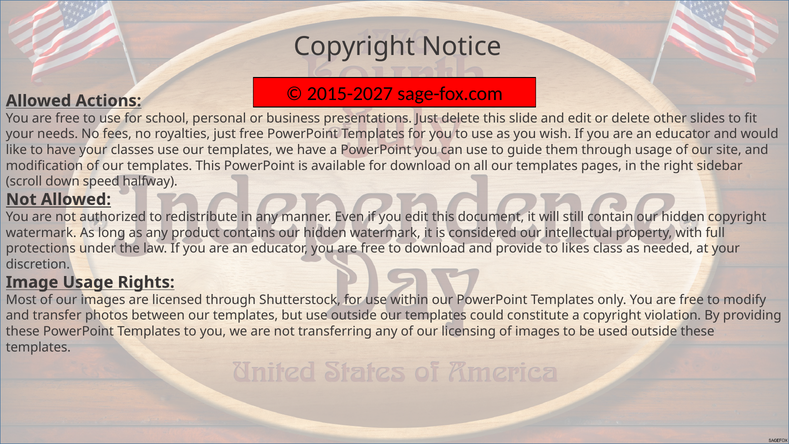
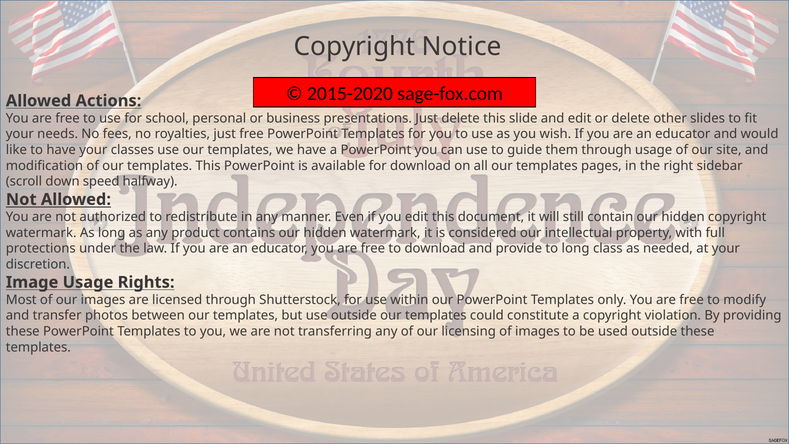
2015-2027: 2015-2027 -> 2015-2020
to likes: likes -> long
